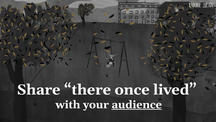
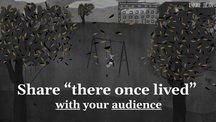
with underline: none -> present
